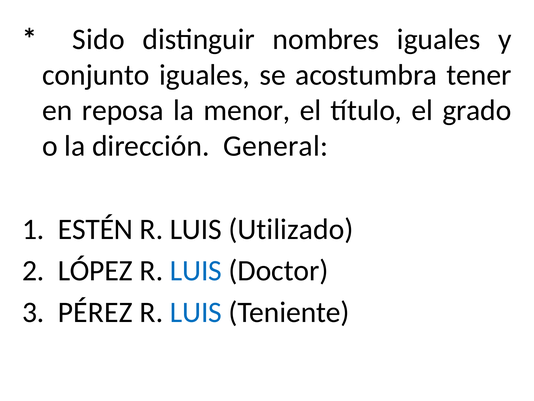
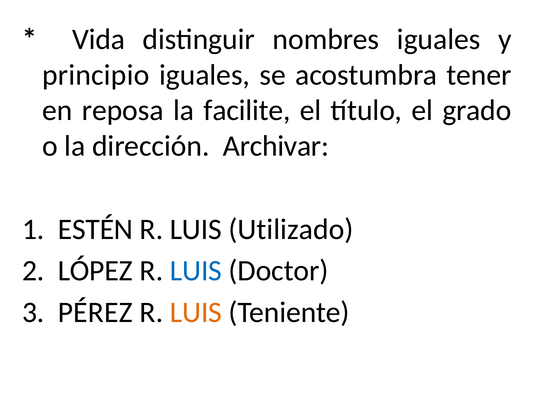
Sido: Sido -> Vida
conjunto: conjunto -> principio
menor: menor -> facilite
General: General -> Archivar
LUIS at (196, 312) colour: blue -> orange
